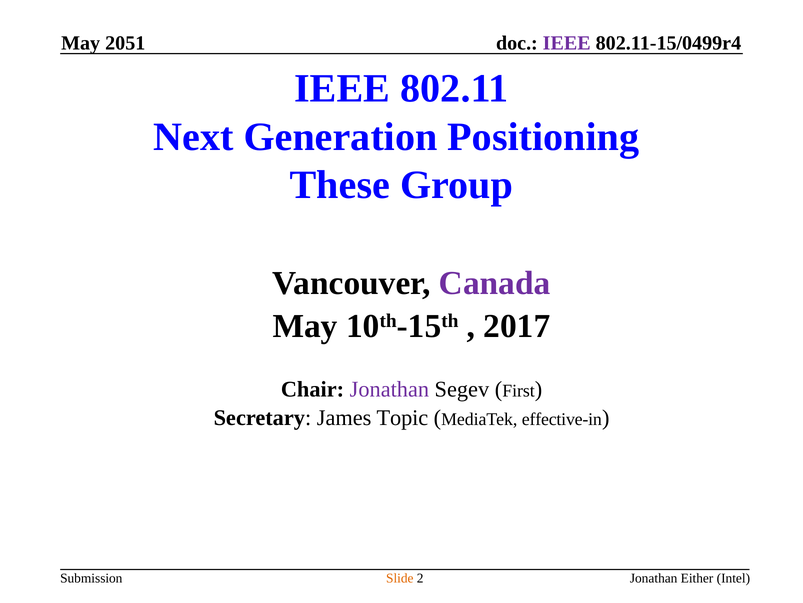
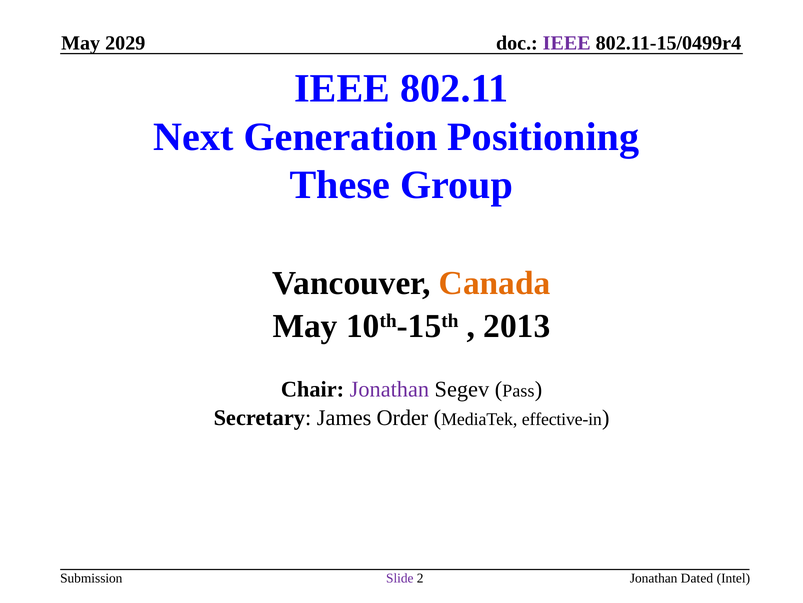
2051: 2051 -> 2029
Canada colour: purple -> orange
2017: 2017 -> 2013
First: First -> Pass
Topic: Topic -> Order
Slide colour: orange -> purple
Either: Either -> Dated
